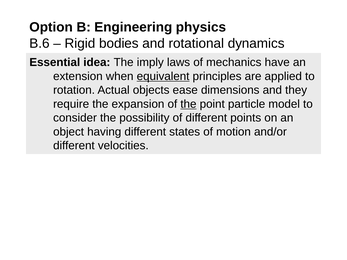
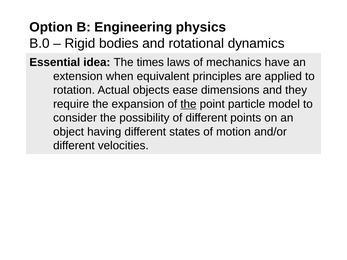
B.6: B.6 -> B.0
imply: imply -> times
equivalent underline: present -> none
